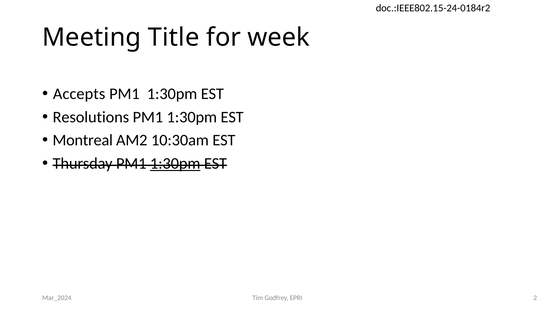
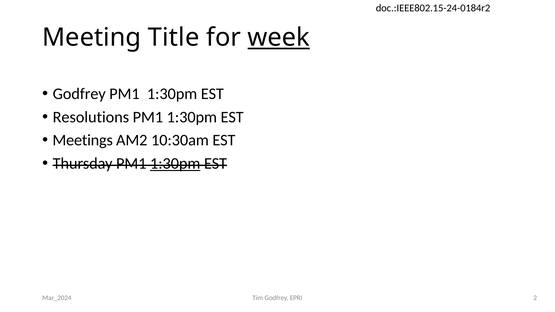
week underline: none -> present
Accepts at (79, 94): Accepts -> Godfrey
Montreal: Montreal -> Meetings
